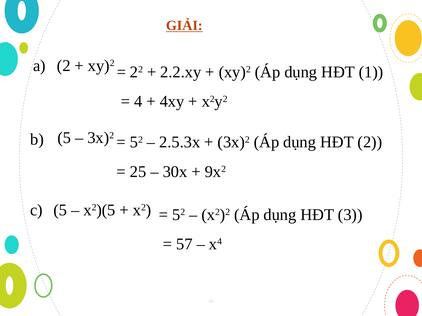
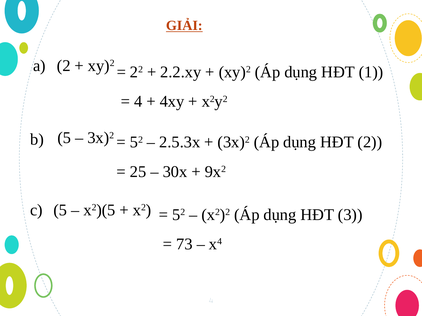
57: 57 -> 73
